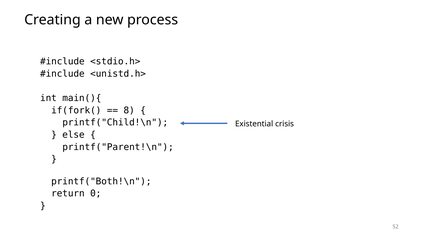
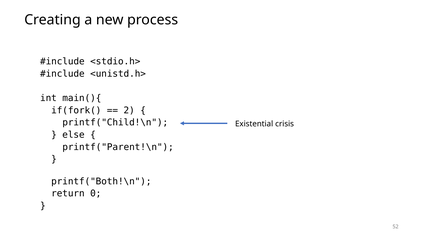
8: 8 -> 2
